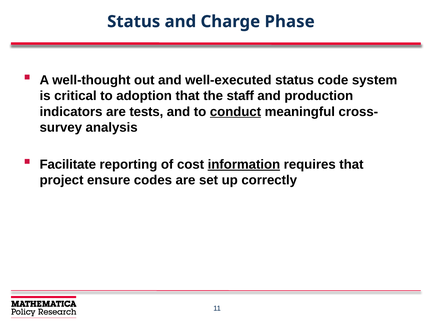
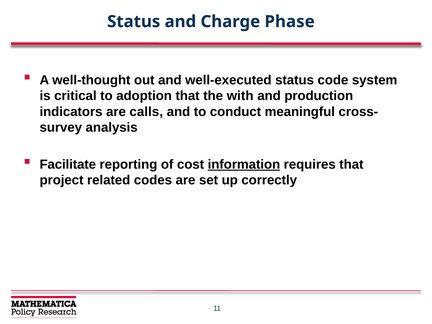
staff: staff -> with
tests: tests -> calls
conduct underline: present -> none
ensure: ensure -> related
